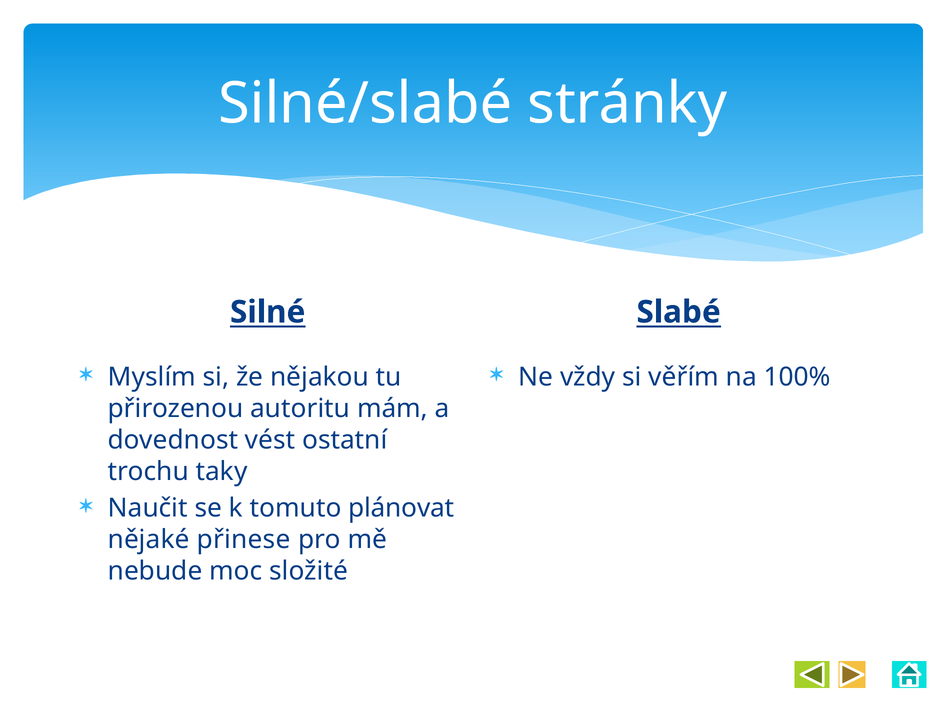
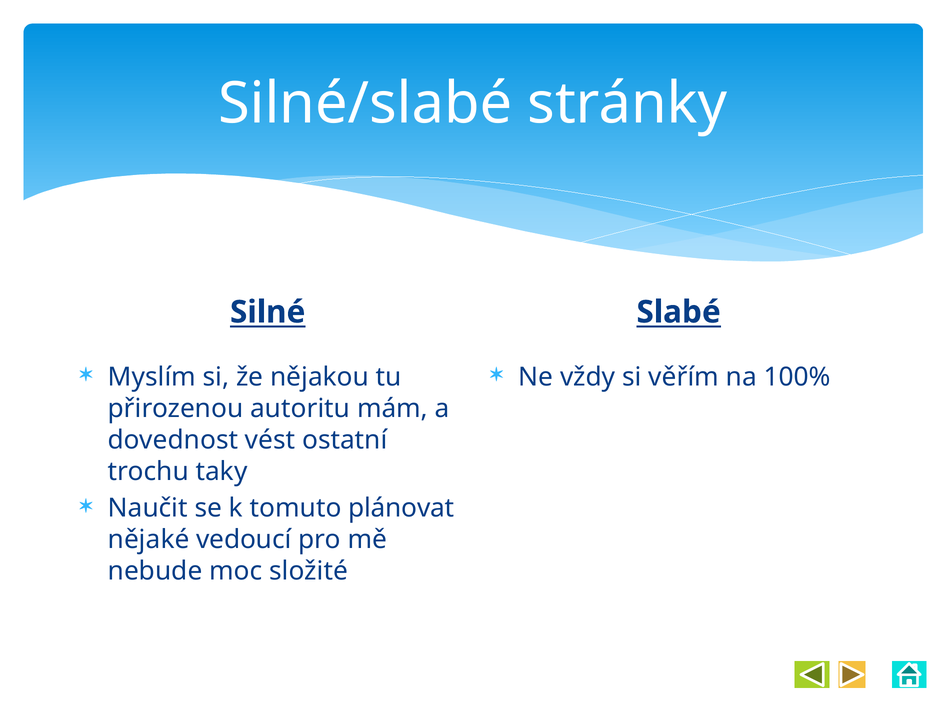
přinese: přinese -> vedoucí
